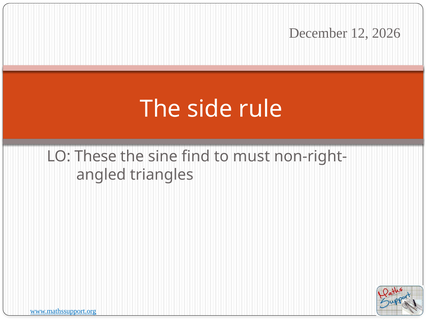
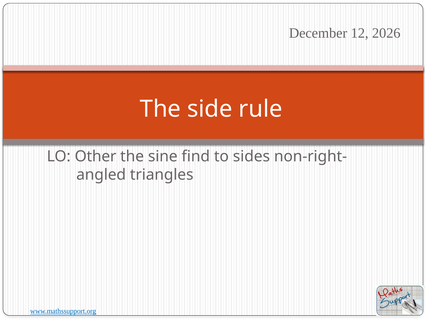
These: These -> Other
must: must -> sides
